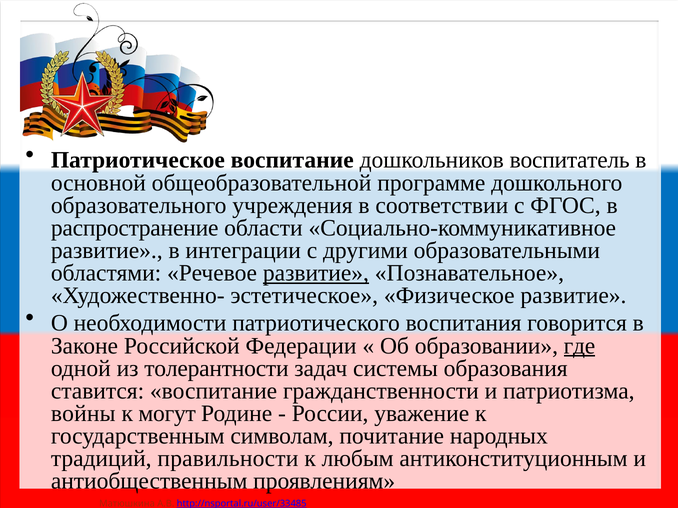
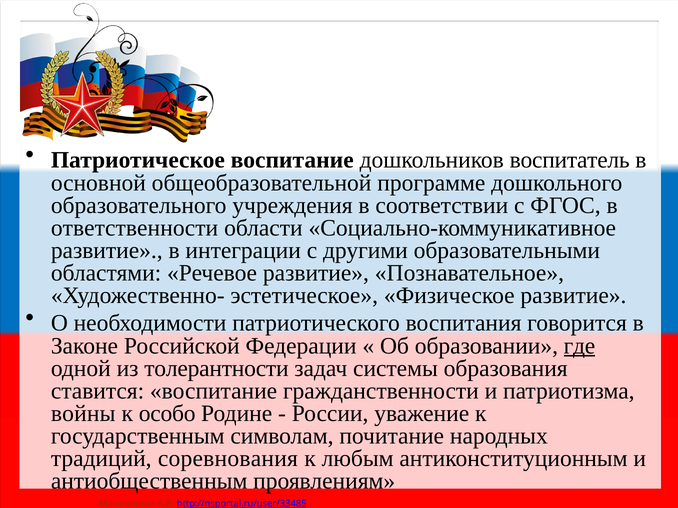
распространение: распространение -> ответственности
развитие at (316, 273) underline: present -> none
могут: могут -> особо
правильности: правильности -> соревнования
